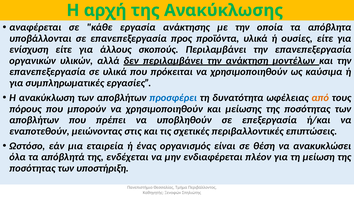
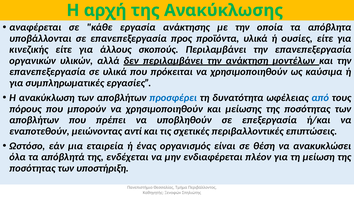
ενίσχυση: ενίσχυση -> κινεζικής
από colour: orange -> blue
στις: στις -> αντί
